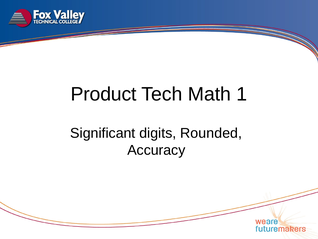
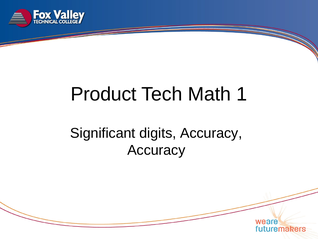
digits Rounded: Rounded -> Accuracy
